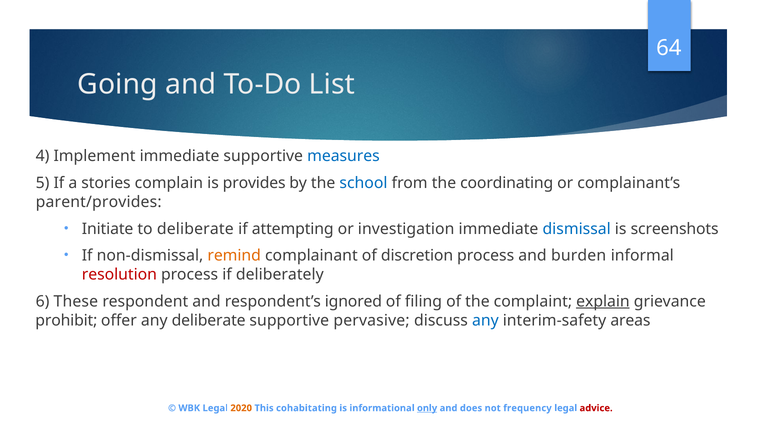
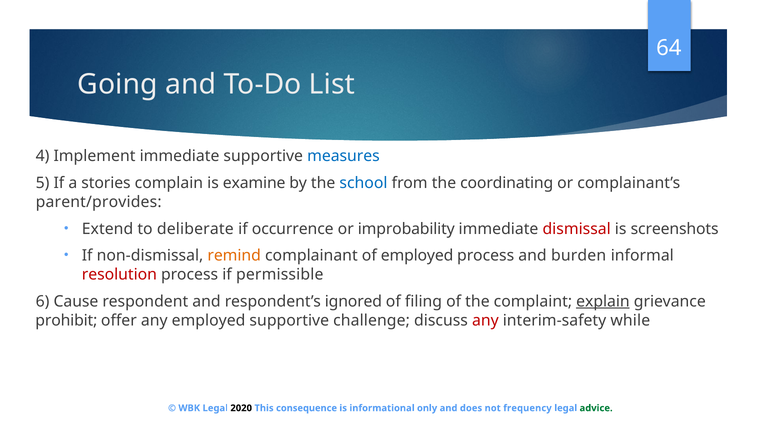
provides: provides -> examine
Initiate: Initiate -> Extend
attempting: attempting -> occurrence
investigation: investigation -> improbability
dismissal colour: blue -> red
of discretion: discretion -> employed
deliberately: deliberately -> permissible
These: These -> Cause
any deliberate: deliberate -> employed
pervasive: pervasive -> challenge
any at (485, 320) colour: blue -> red
areas: areas -> while
2020 colour: orange -> black
cohabitating: cohabitating -> consequence
only underline: present -> none
advice colour: red -> green
